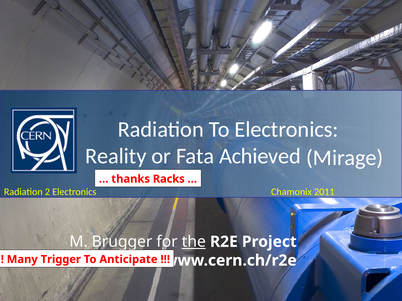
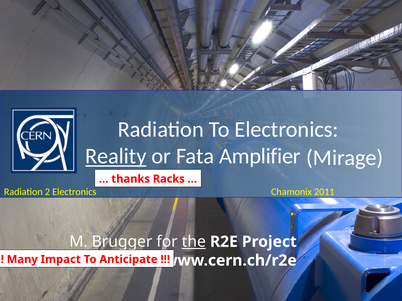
Reality at (116, 157) underline: none -> present
Achieved: Achieved -> Amplifier
Trigger: Trigger -> Impact
